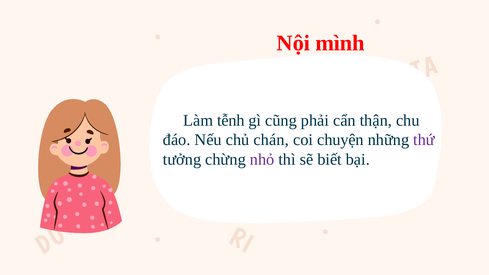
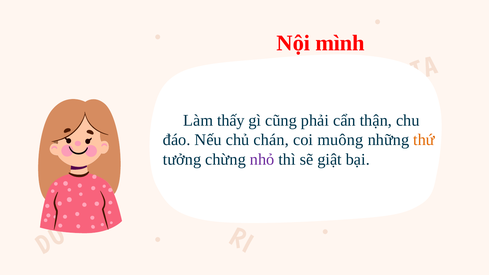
tễnh: tễnh -> thấy
chuyện: chuyện -> muông
thứ colour: purple -> orange
biết: biết -> giật
